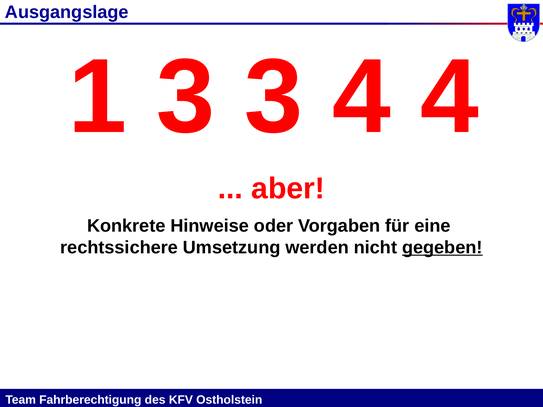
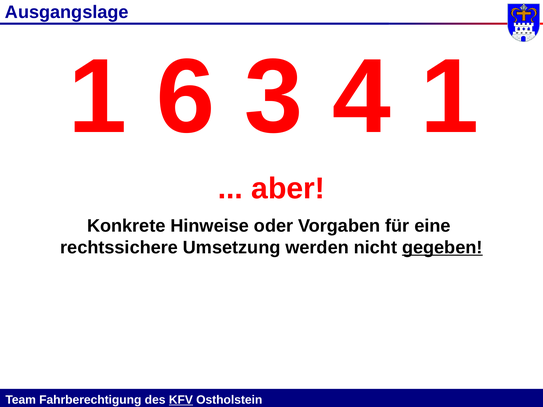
1 3: 3 -> 6
4 4: 4 -> 1
KFV underline: none -> present
